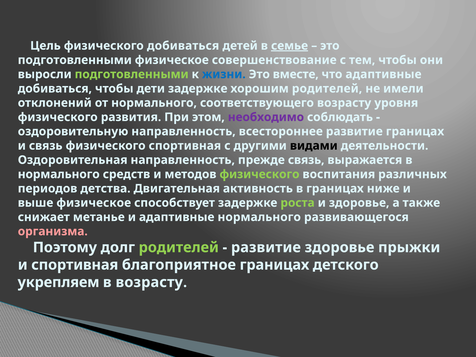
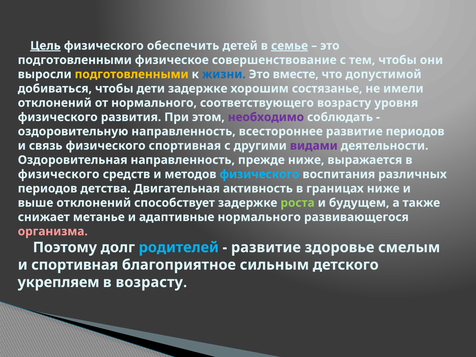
Цель underline: none -> present
физического добиваться: добиваться -> обеспечить
подготовленными at (132, 74) colour: light green -> yellow
что адаптивные: адаптивные -> допустимой
хорошим родителей: родителей -> состязанье
развитие границах: границах -> периодов
видами colour: black -> purple
прежде связь: связь -> ниже
нормального at (59, 174): нормального -> физического
физического at (259, 174) colour: light green -> light blue
выше физическое: физическое -> отклонений
и здоровье: здоровье -> будущем
родителей at (179, 247) colour: light green -> light blue
прыжки: прыжки -> смелым
благоприятное границах: границах -> сильным
